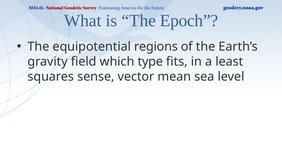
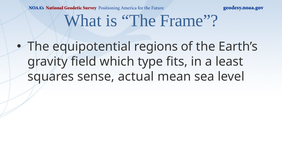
Epoch: Epoch -> Frame
vector: vector -> actual
